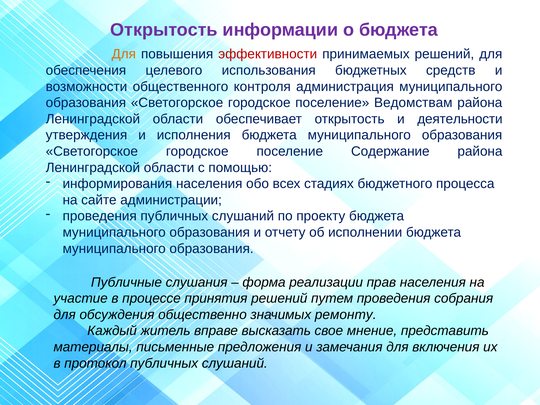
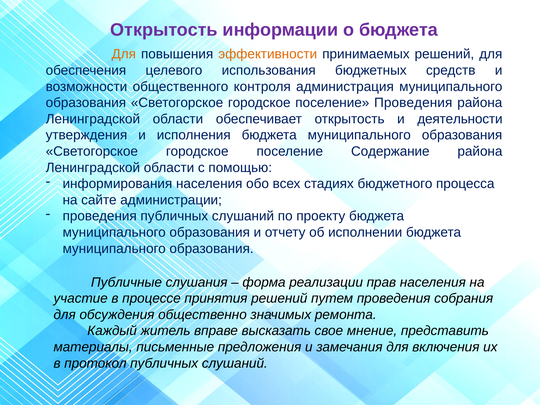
эффективности colour: red -> orange
поселение Ведомствам: Ведомствам -> Проведения
ремонту: ремонту -> ремонта
